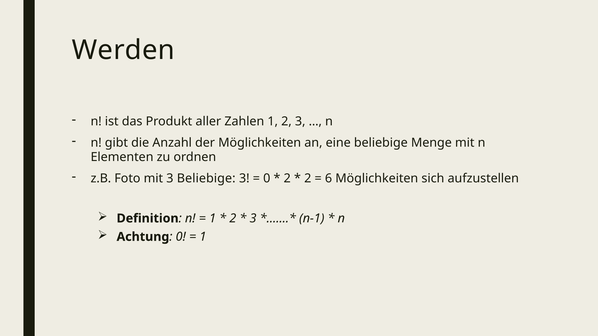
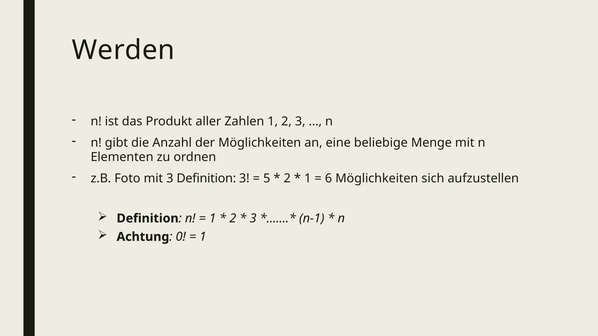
3 Beliebige: Beliebige -> Definition
0 at (267, 179): 0 -> 5
2 at (308, 179): 2 -> 1
